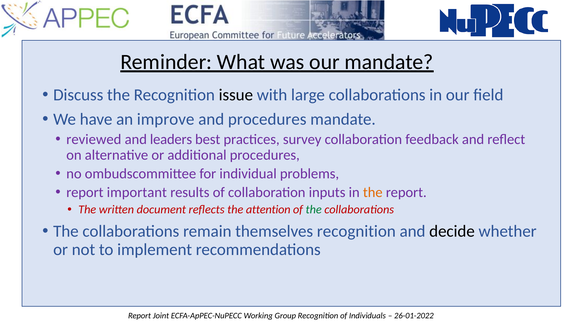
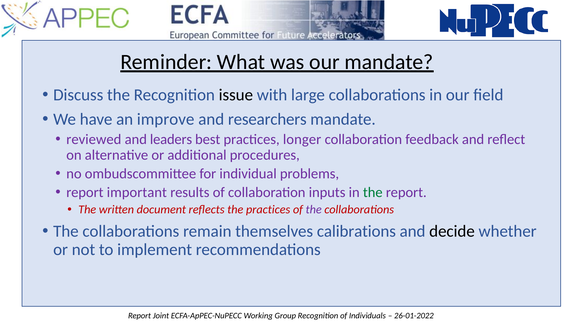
and procedures: procedures -> researchers
survey: survey -> longer
the at (373, 192) colour: orange -> green
the attention: attention -> practices
the at (314, 210) colour: green -> purple
themselves recognition: recognition -> calibrations
